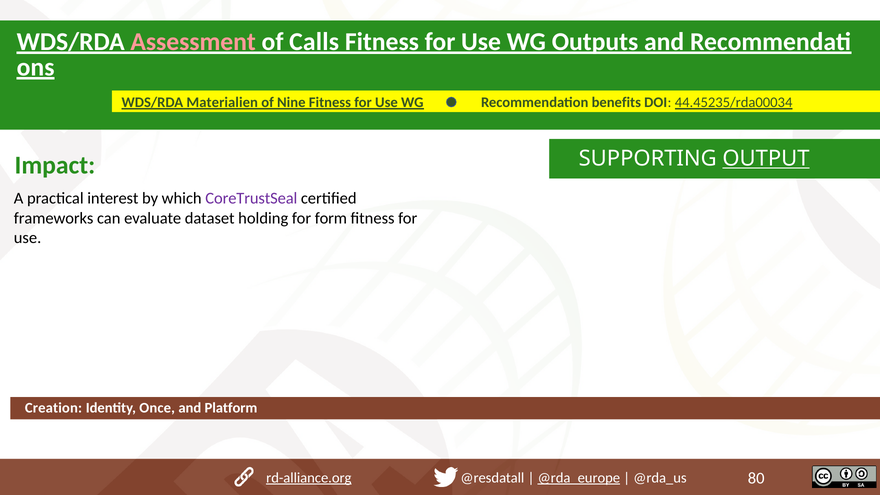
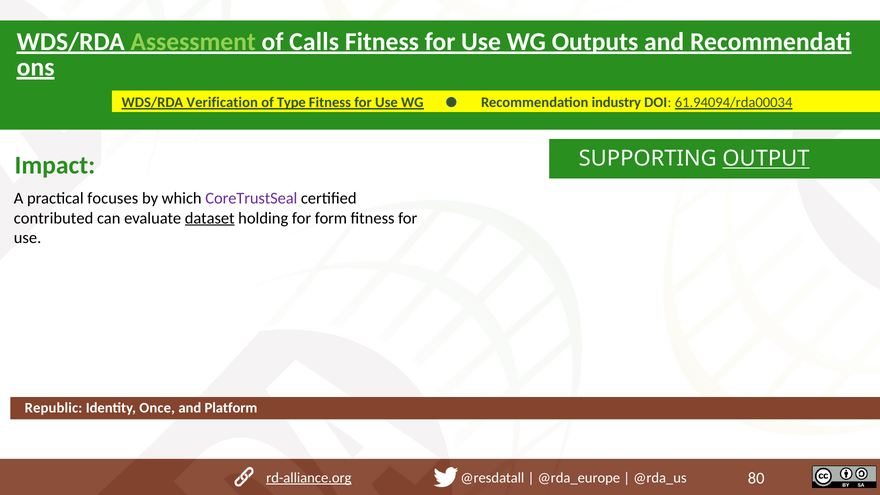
Assessment colour: pink -> light green
Materialien: Materialien -> Verification
Nine: Nine -> Type
benefits: benefits -> industry
44.45235/rda00034: 44.45235/rda00034 -> 61.94094/rda00034
interest: interest -> focuses
frameworks: frameworks -> contributed
dataset underline: none -> present
Creation: Creation -> Republic
@rda_europe underline: present -> none
